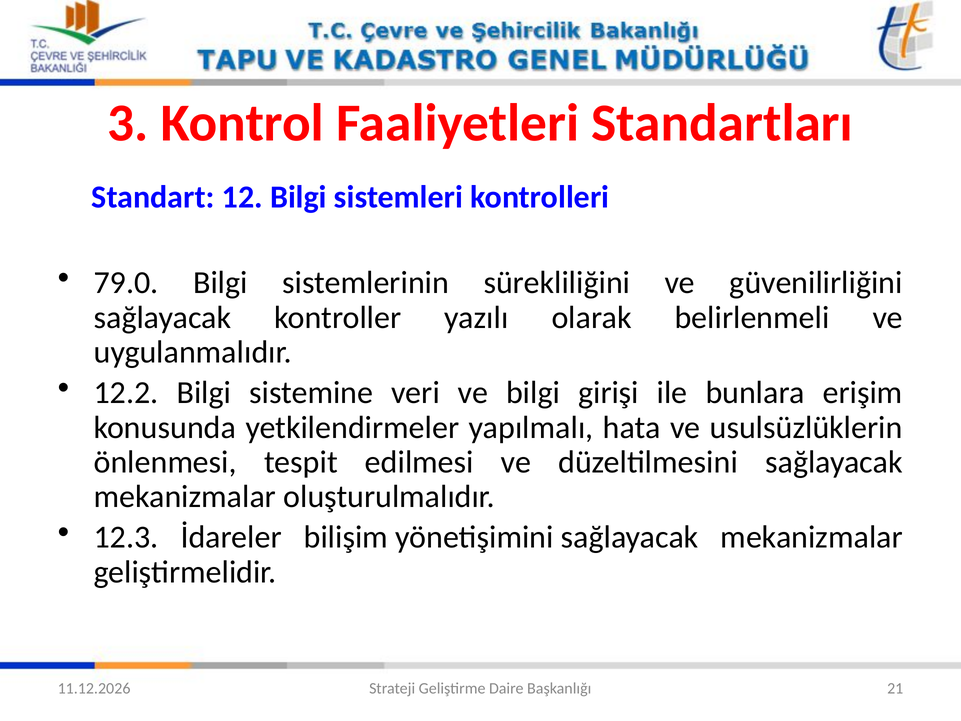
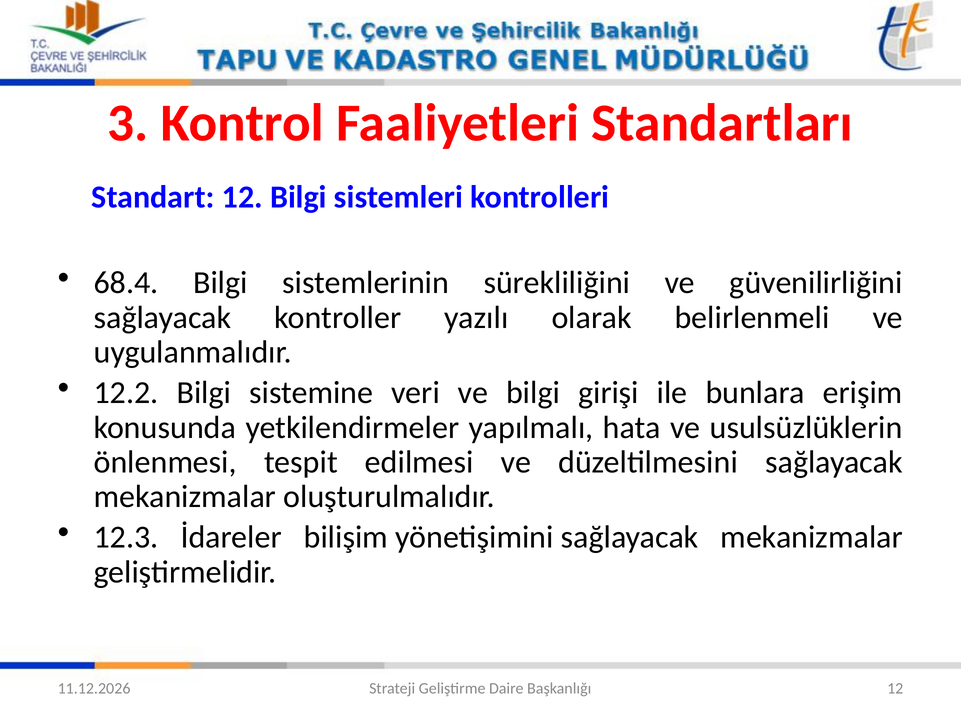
79.0: 79.0 -> 68.4
Başkanlığı 21: 21 -> 12
